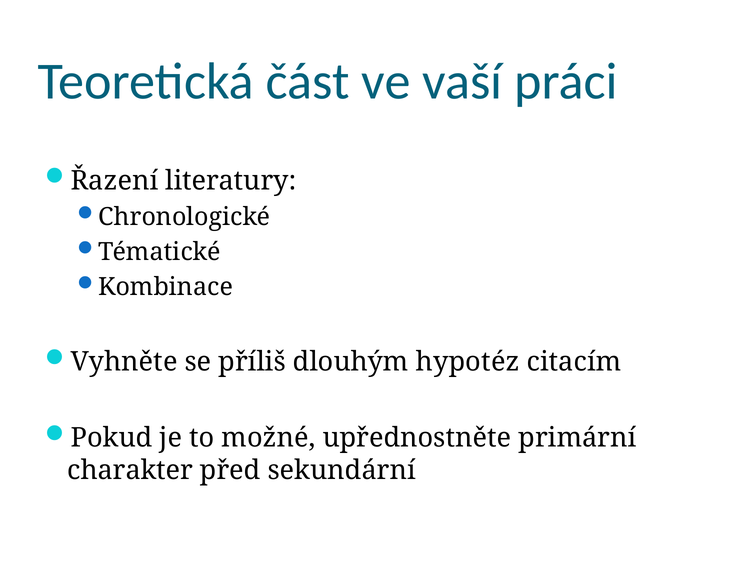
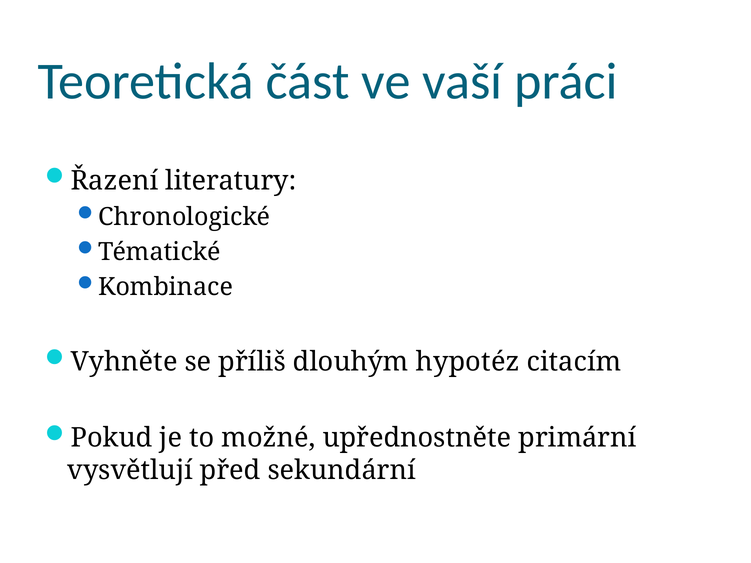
charakter: charakter -> vysvětlují
